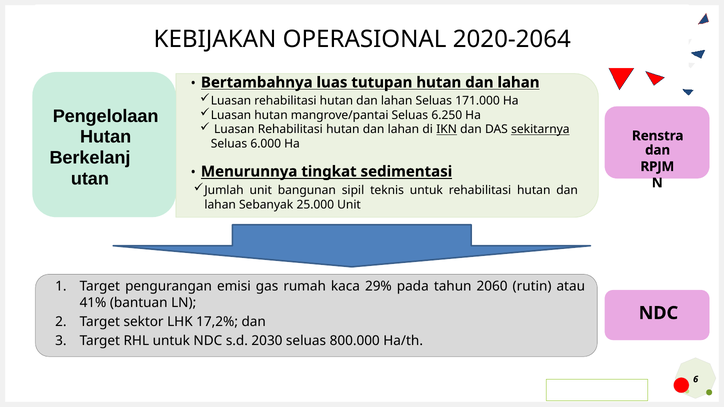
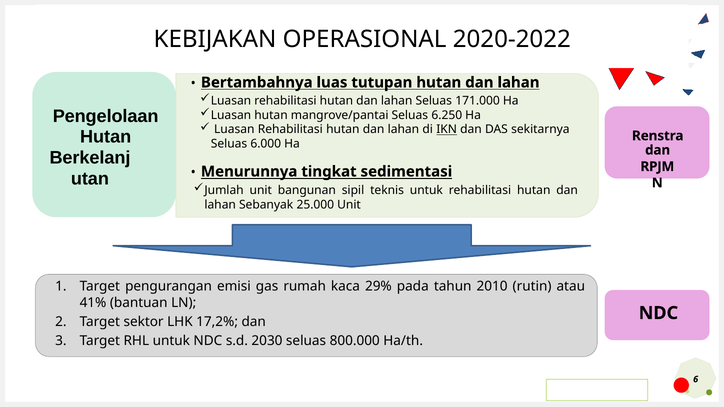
2020-2064: 2020-2064 -> 2020-2022
sekitarnya underline: present -> none
2060: 2060 -> 2010
